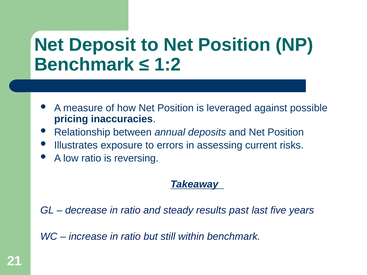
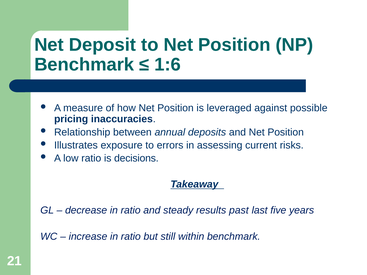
1:2: 1:2 -> 1:6
reversing: reversing -> decisions
